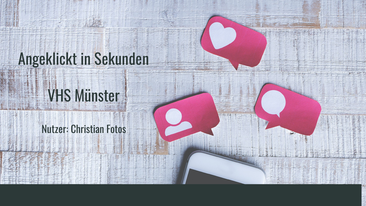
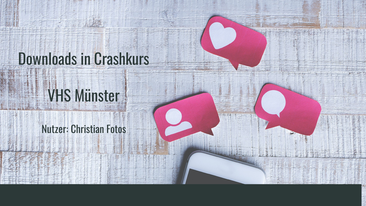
Angeklickt: Angeklickt -> Downloads
Sekunden: Sekunden -> Crashkurs
